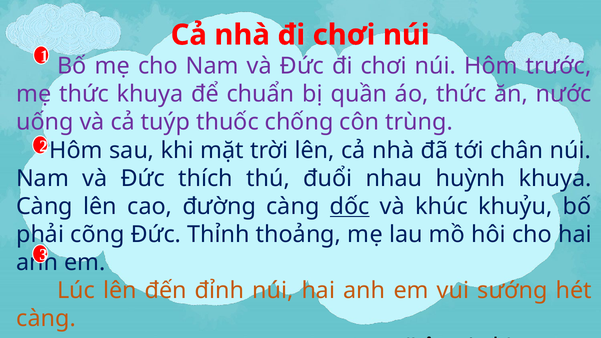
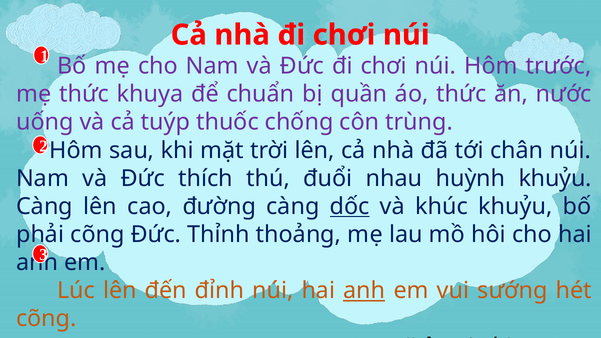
huỳnh khuya: khuya -> khuỷu
anh at (364, 291) underline: none -> present
càng at (46, 319): càng -> cõng
